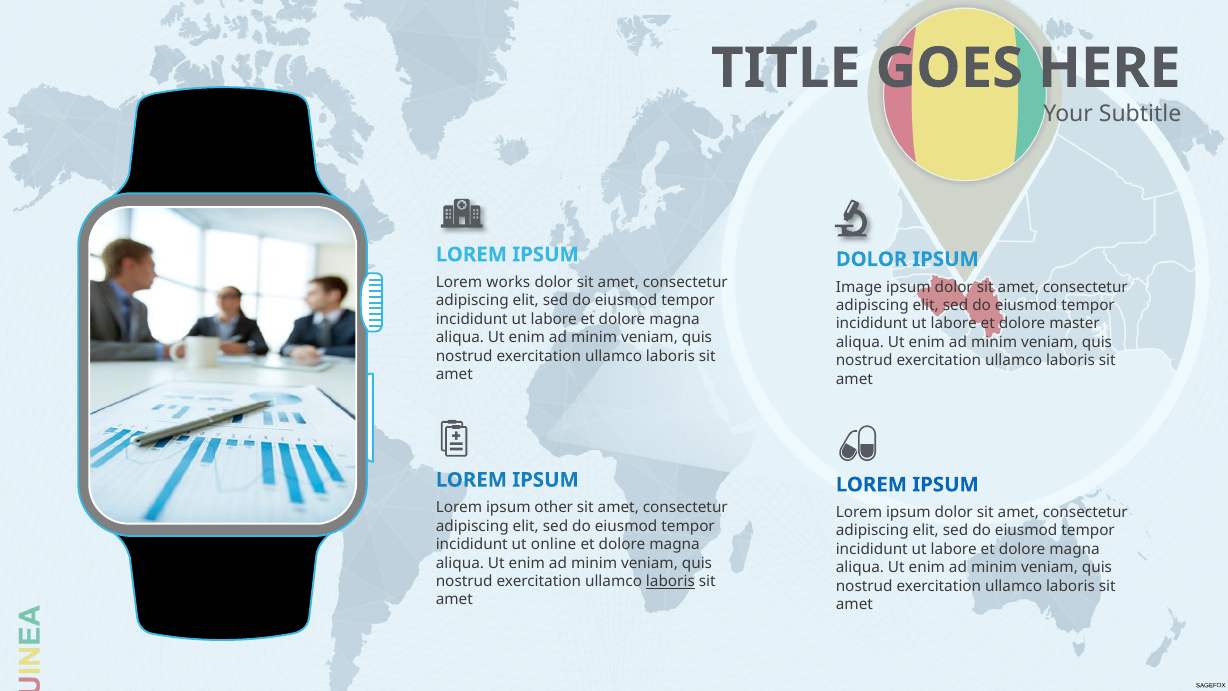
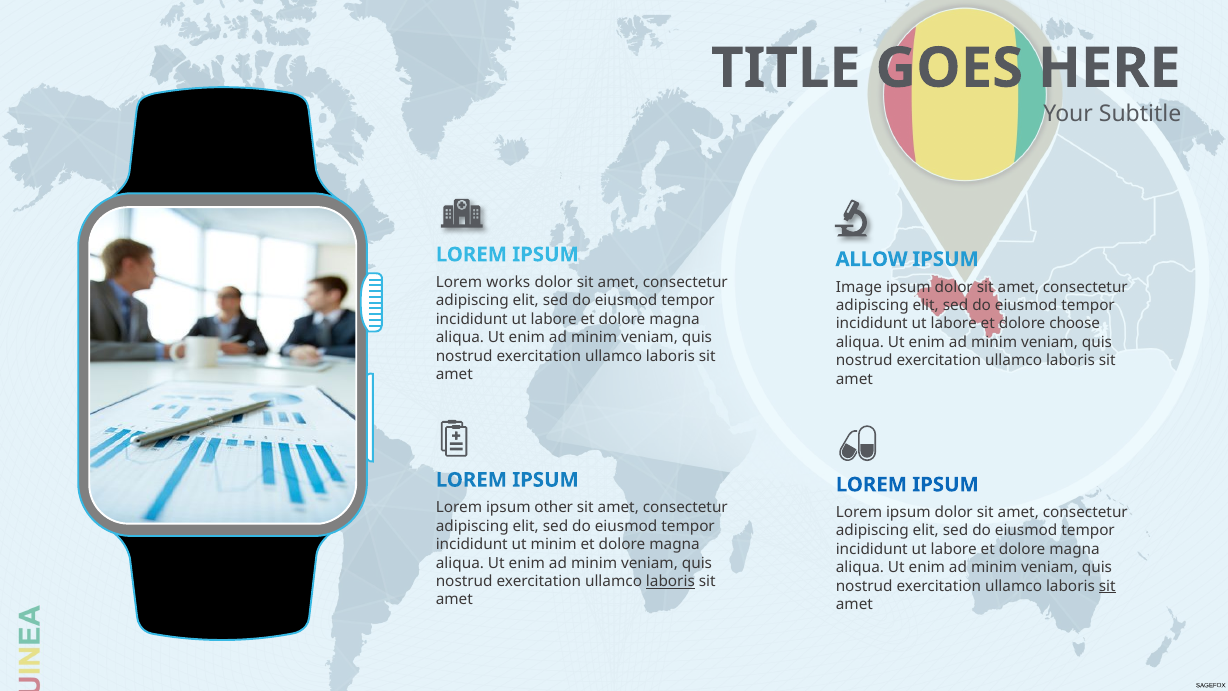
DOLOR at (872, 259): DOLOR -> ALLOW
master: master -> choose
ut online: online -> minim
sit at (1107, 586) underline: none -> present
